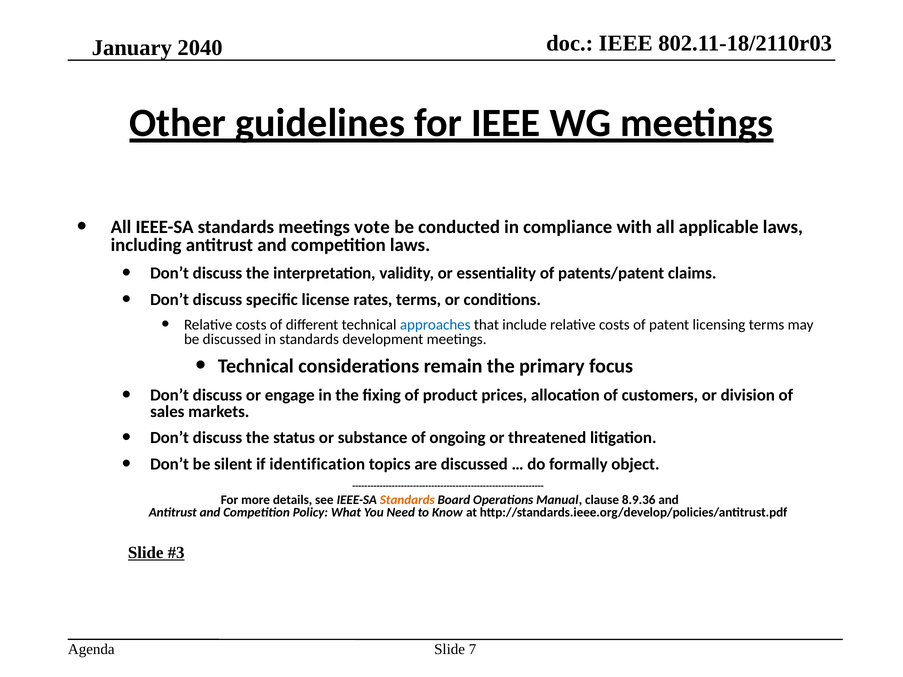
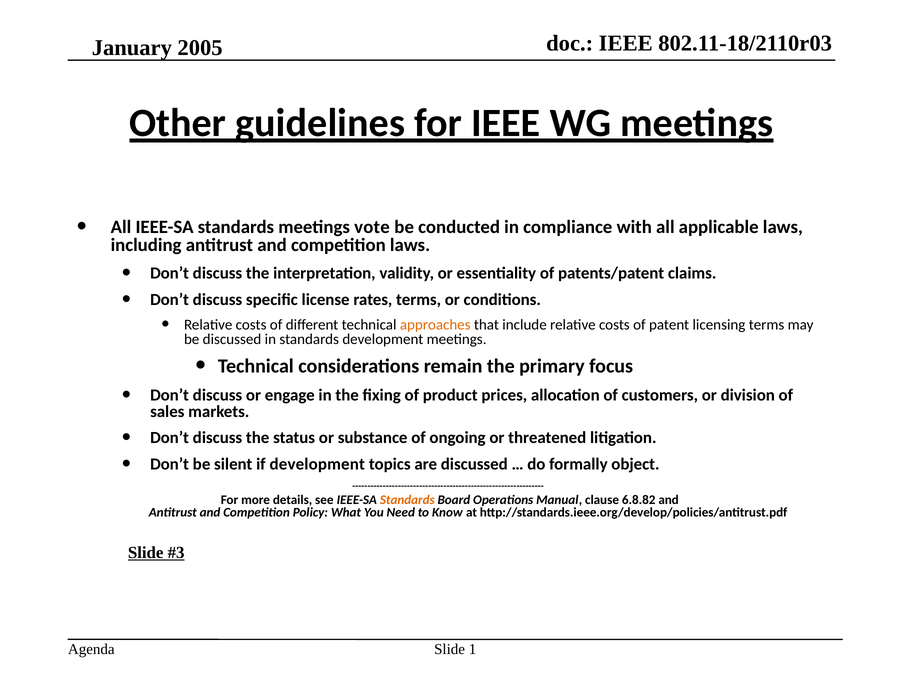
2040: 2040 -> 2005
approaches colour: blue -> orange
if identification: identification -> development
8.9.36: 8.9.36 -> 6.8.82
7: 7 -> 1
